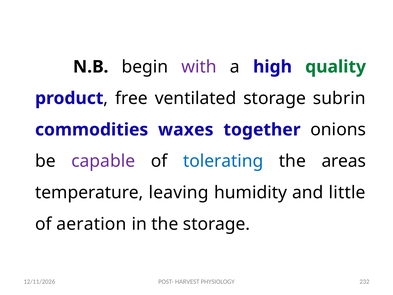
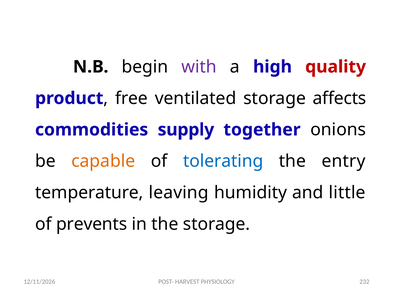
quality colour: green -> red
subrin: subrin -> affects
waxes: waxes -> supply
capable colour: purple -> orange
areas: areas -> entry
aeration: aeration -> prevents
